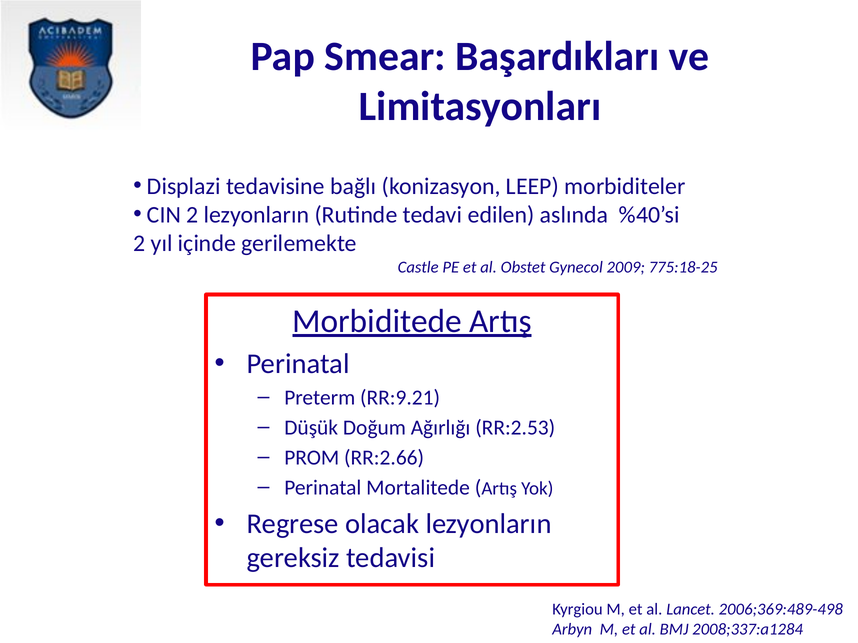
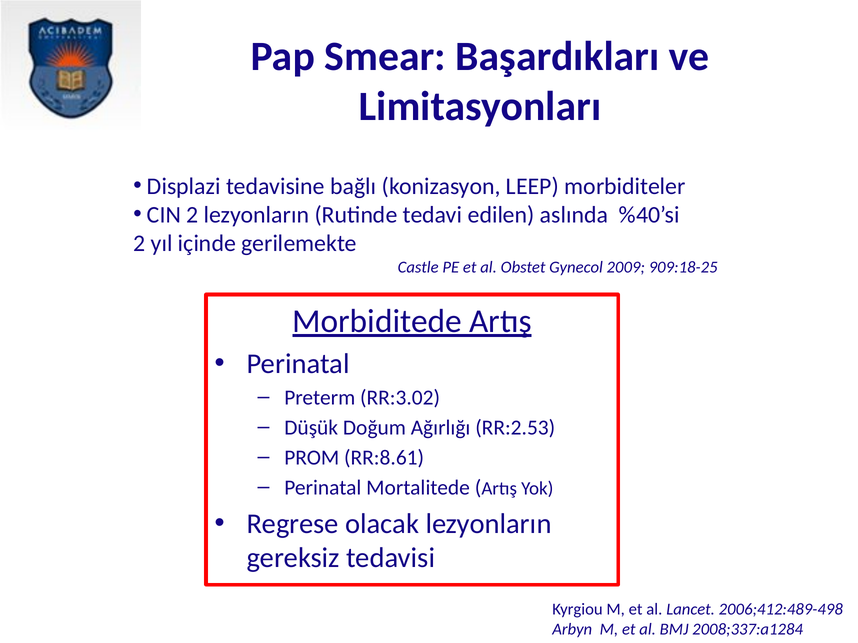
775:18-25: 775:18-25 -> 909:18-25
RR:9.21: RR:9.21 -> RR:3.02
RR:2.66: RR:2.66 -> RR:8.61
2006;369:489-498: 2006;369:489-498 -> 2006;412:489-498
